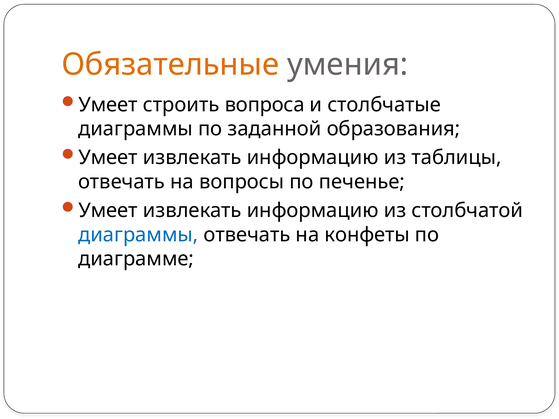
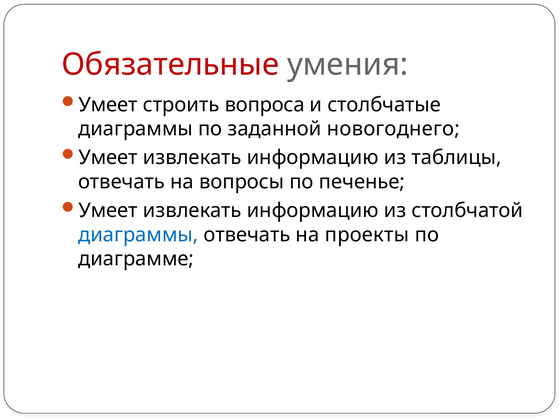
Обязательные colour: orange -> red
образования: образования -> новогоднего
конфеты: конфеты -> проекты
